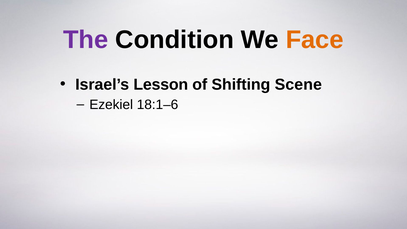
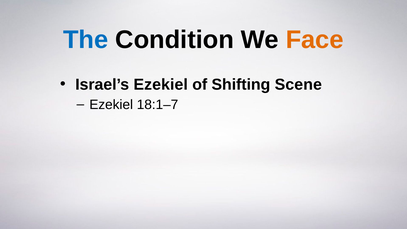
The colour: purple -> blue
Israel’s Lesson: Lesson -> Ezekiel
18:1–6: 18:1–6 -> 18:1–7
